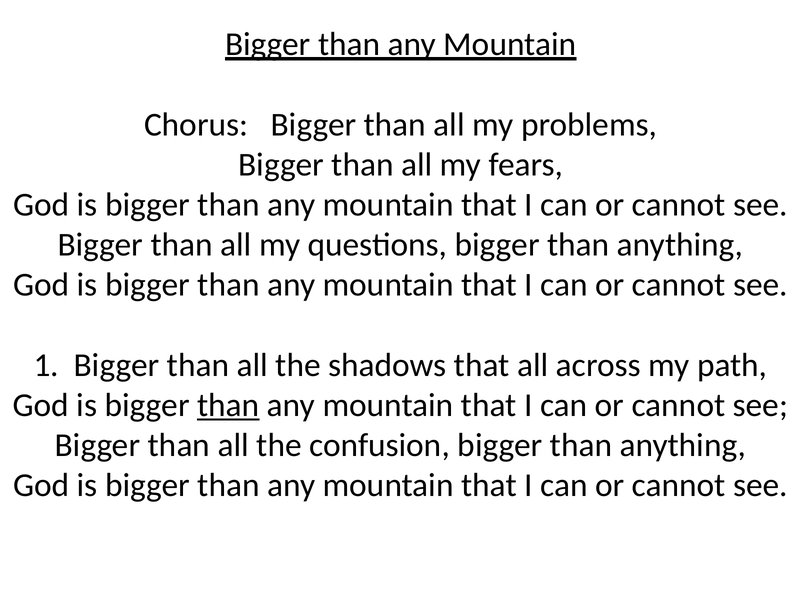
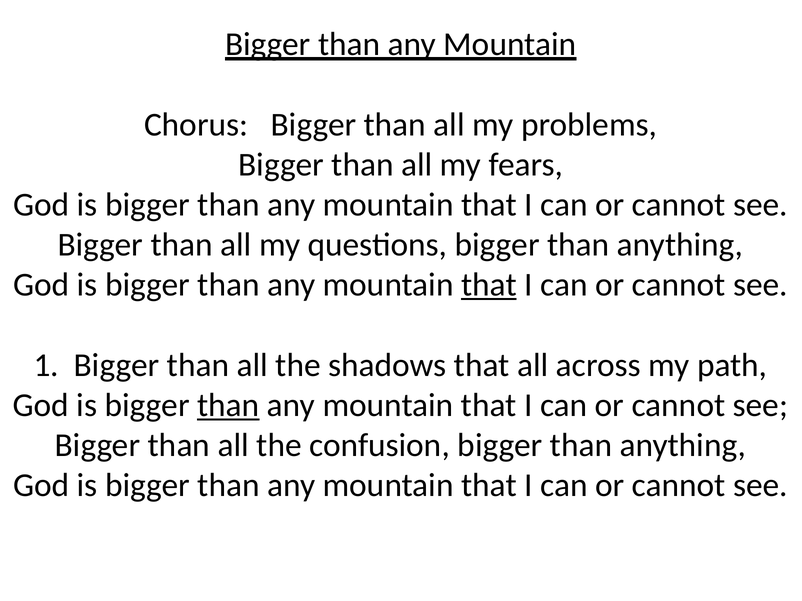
that at (489, 285) underline: none -> present
